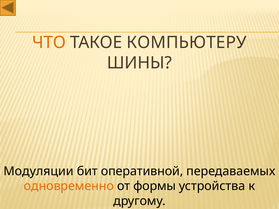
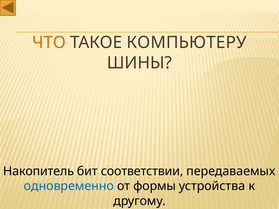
Модуляции: Модуляции -> Накопитель
оперативной: оперативной -> соответствии
одновременно colour: orange -> blue
